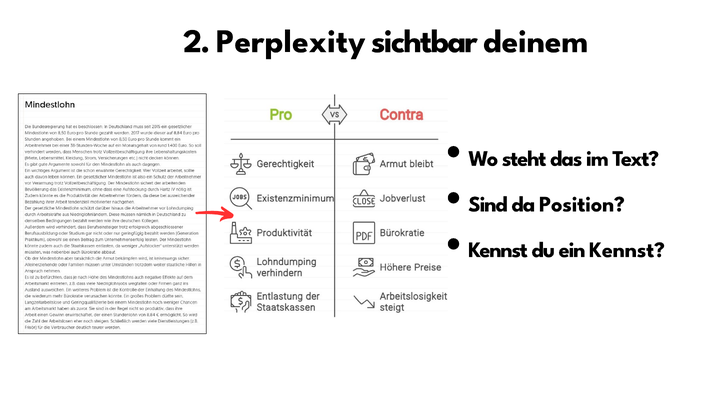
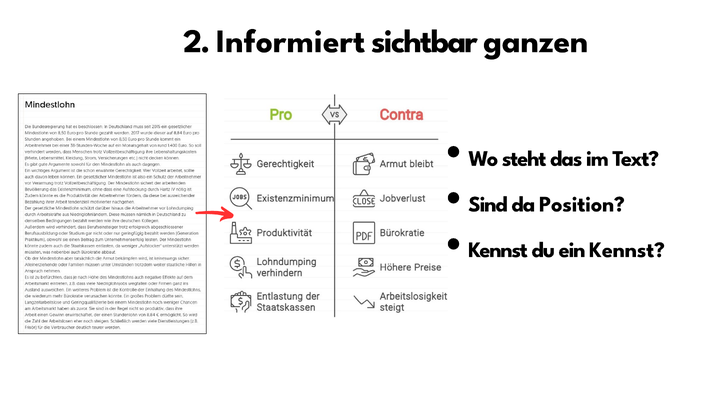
Perplexity: Perplexity -> Informiert
deinem: deinem -> ganzen
